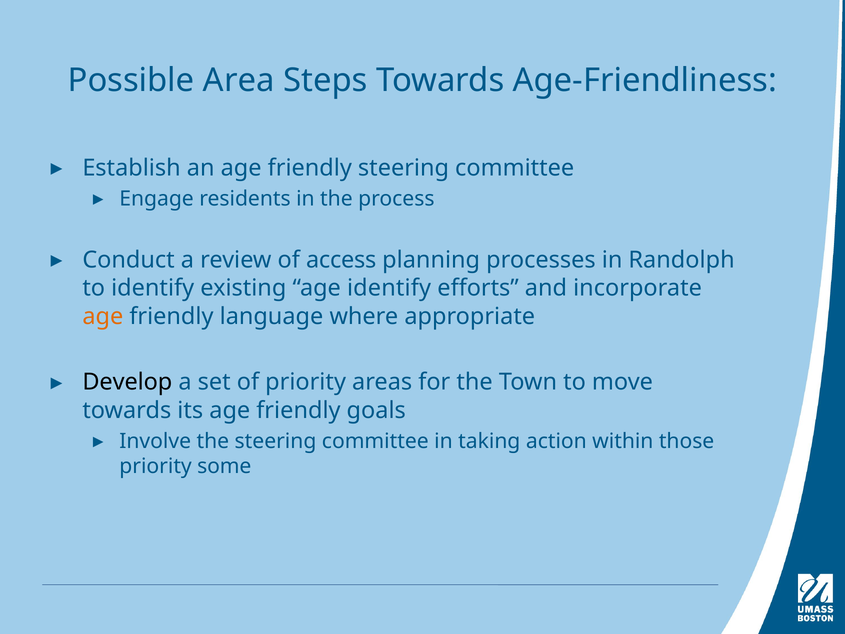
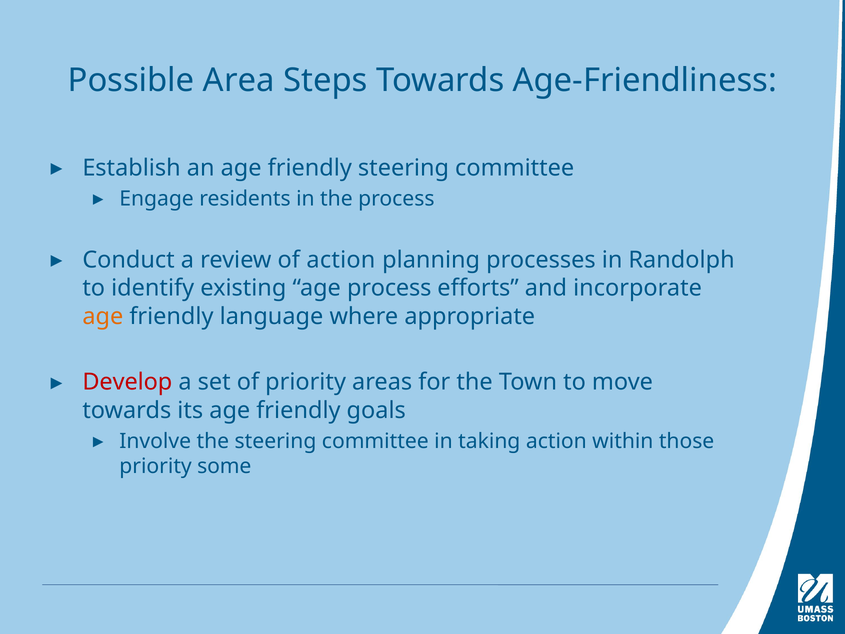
of access: access -> action
age identify: identify -> process
Develop colour: black -> red
